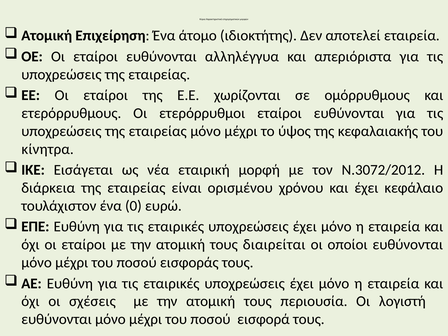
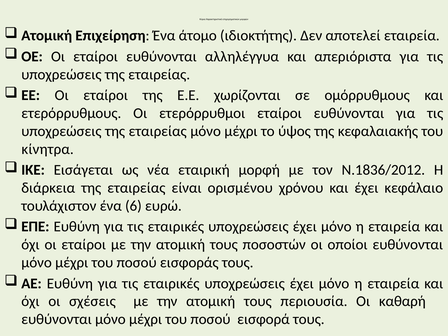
Ν.3072/2012: Ν.3072/2012 -> Ν.1836/2012
0: 0 -> 6
διαιρείται: διαιρείται -> ποσοστών
λογιστή: λογιστή -> καθαρή
